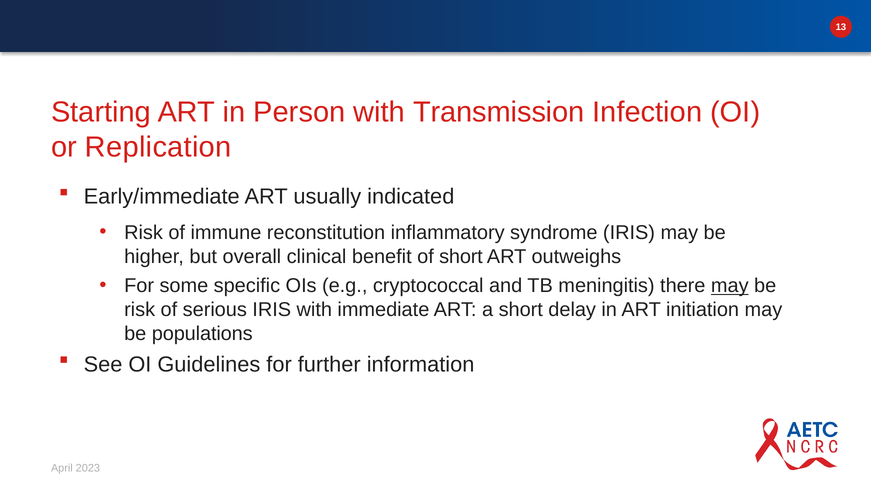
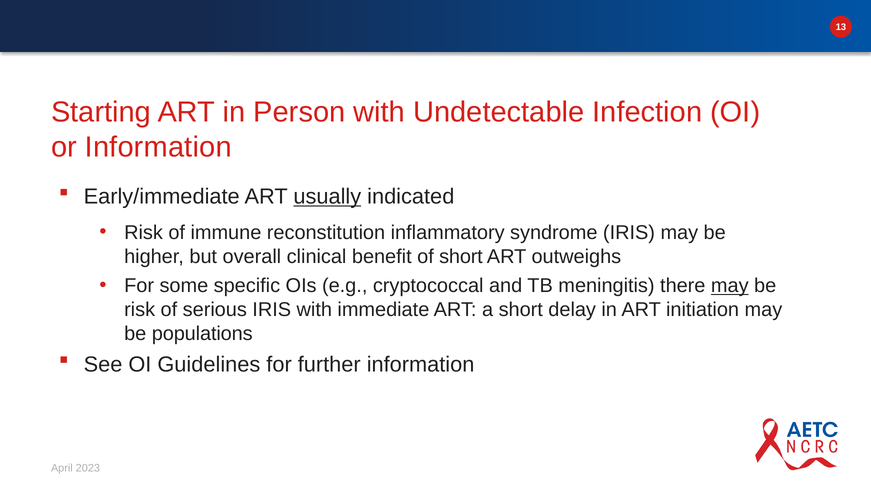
Transmission: Transmission -> Undetectable
or Replication: Replication -> Information
usually underline: none -> present
